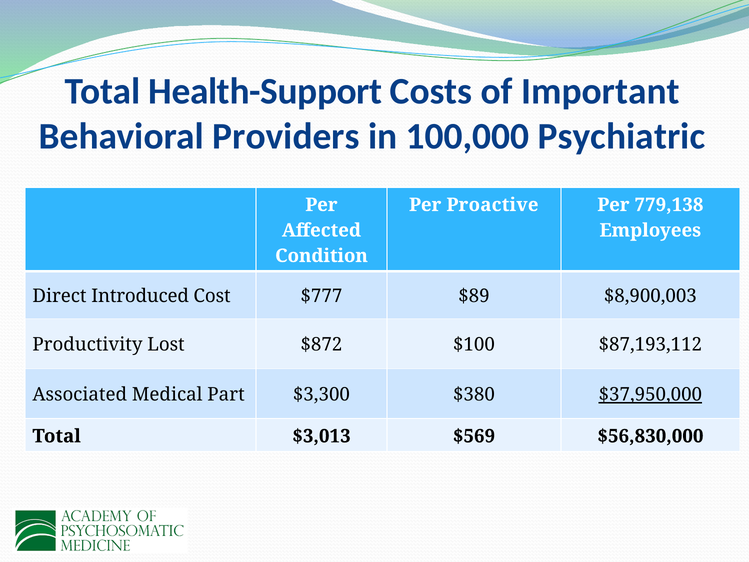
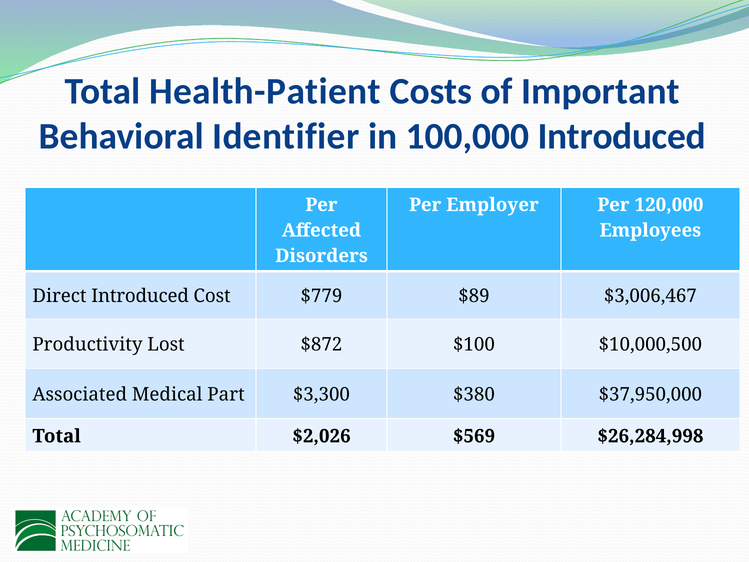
Health-Support: Health-Support -> Health-Patient
Providers: Providers -> Identifier
100,000 Psychiatric: Psychiatric -> Introduced
Proactive: Proactive -> Employer
779,138: 779,138 -> 120,000
Condition: Condition -> Disorders
$777: $777 -> $779
$8,900,003: $8,900,003 -> $3,006,467
$87,193,112: $87,193,112 -> $10,000,500
$37,950,000 underline: present -> none
$3,013: $3,013 -> $2,026
$56,830,000: $56,830,000 -> $26,284,998
